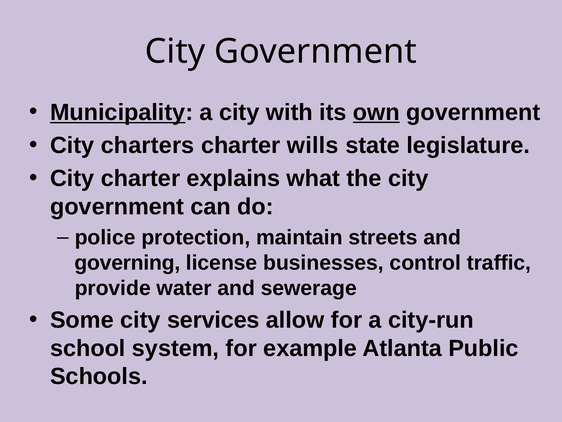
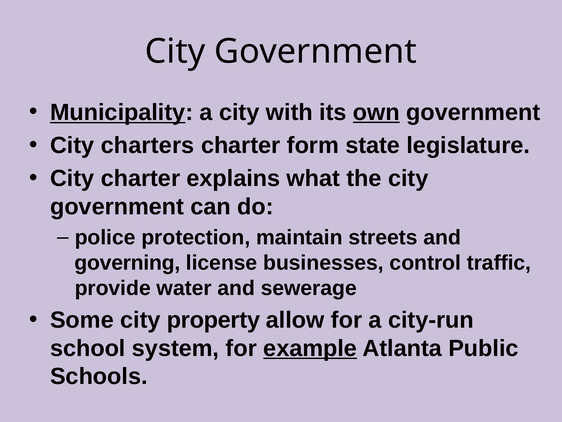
wills: wills -> form
services: services -> property
example underline: none -> present
